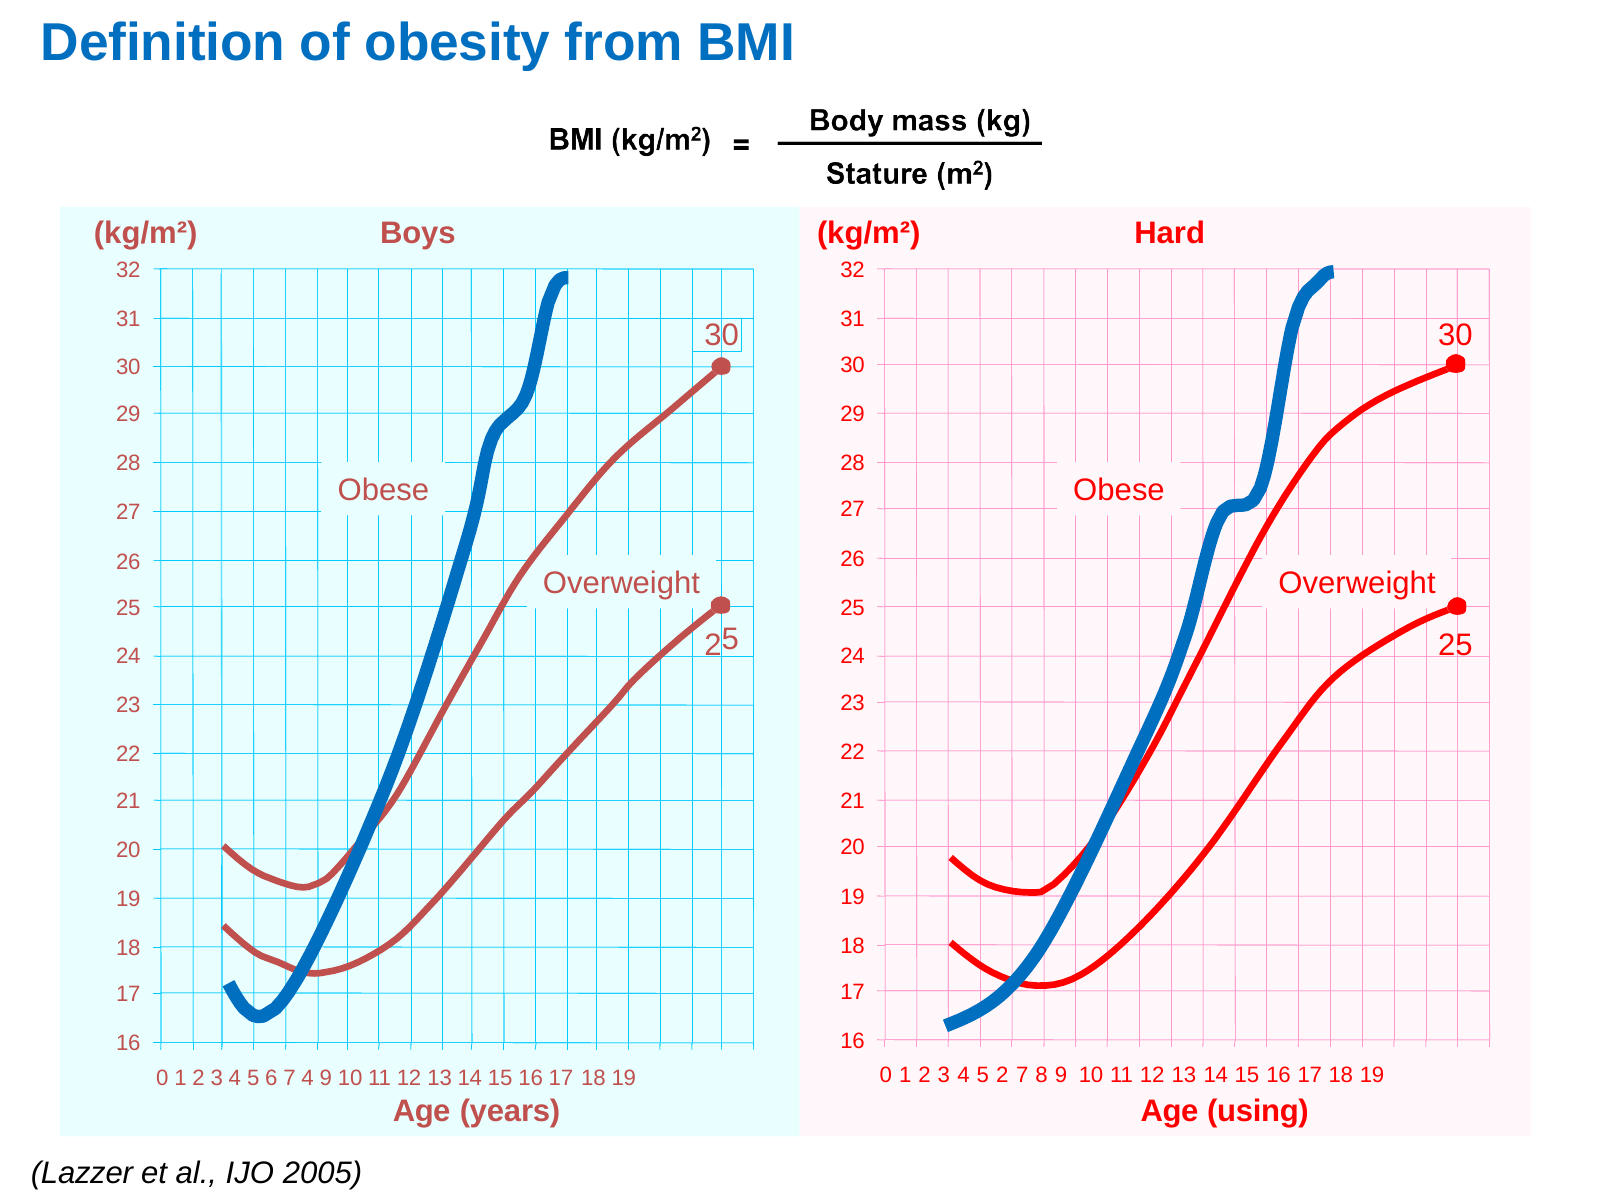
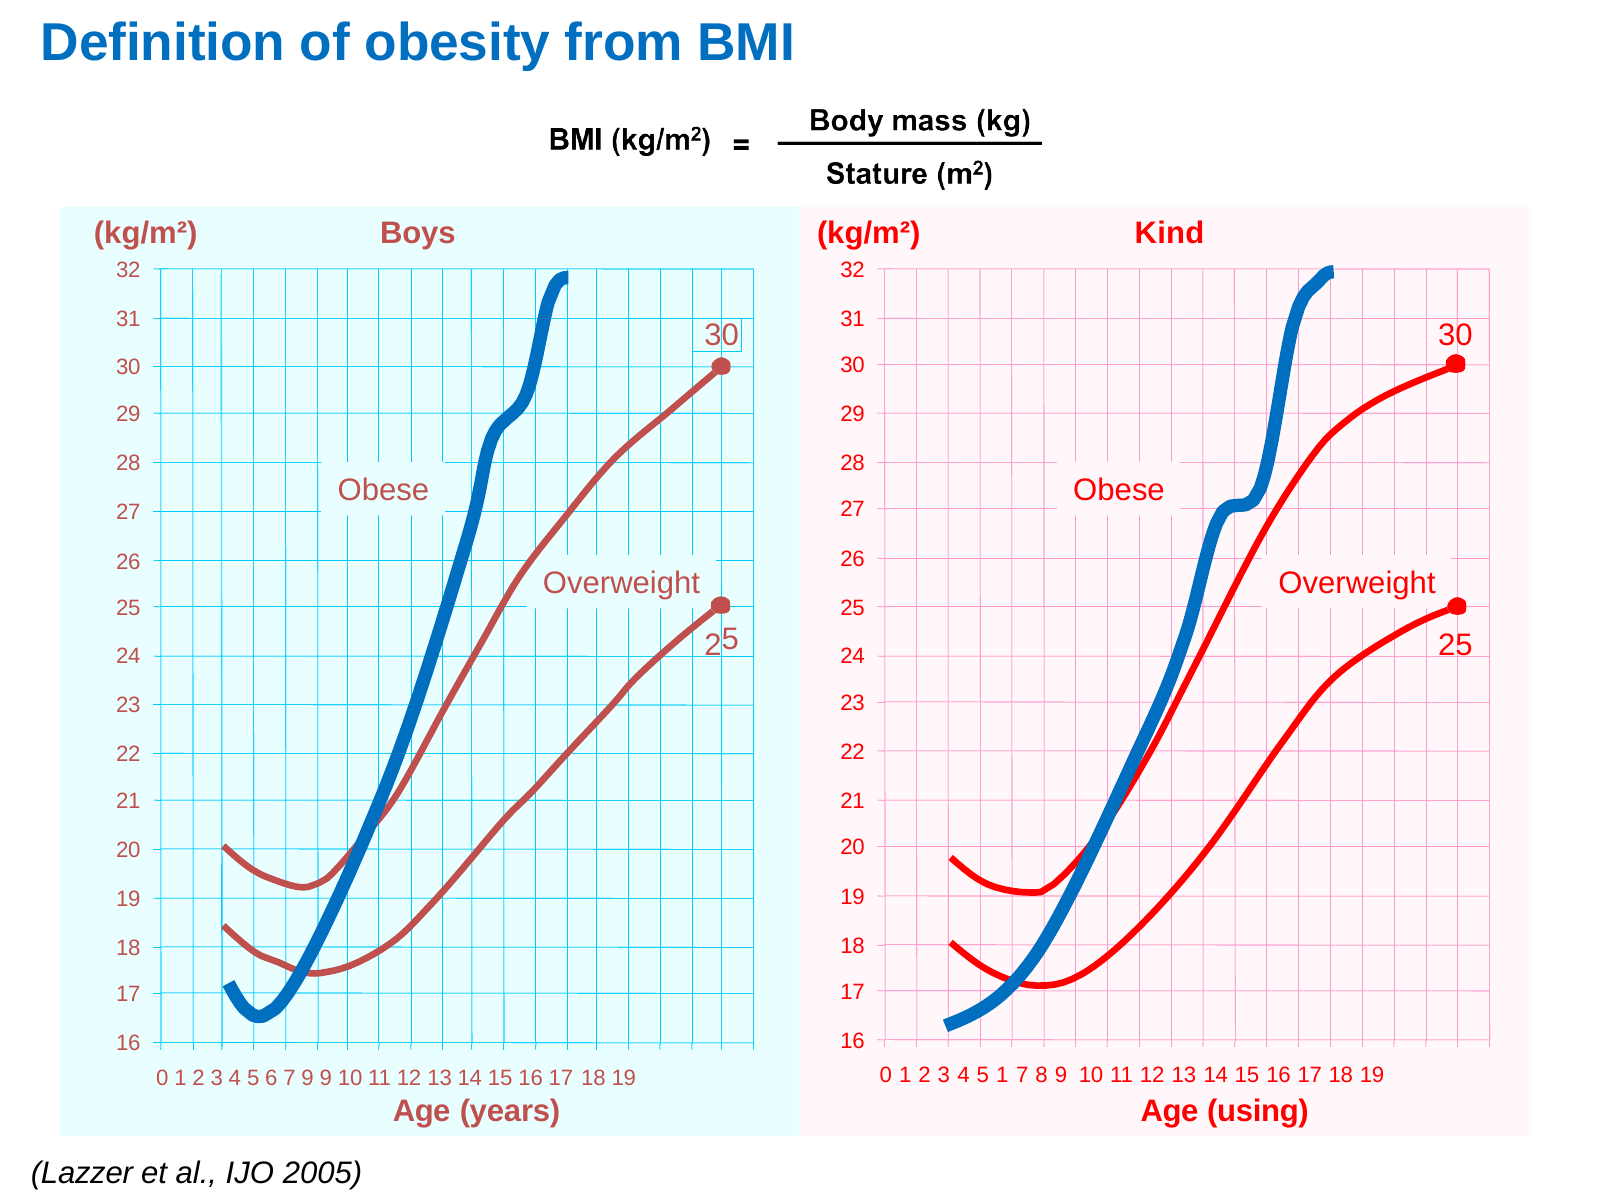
Hard: Hard -> Kind
4 5 2: 2 -> 1
7 4: 4 -> 9
